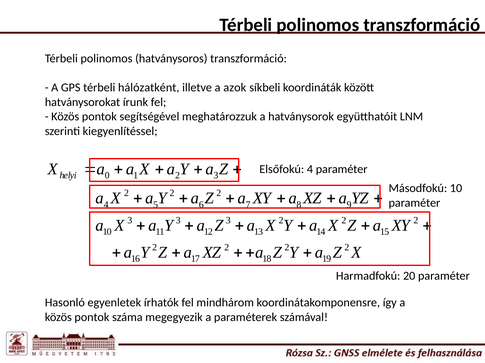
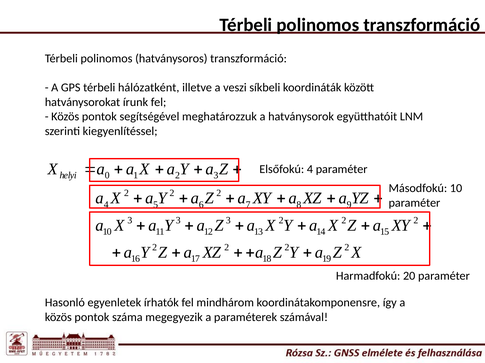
azok: azok -> veszi
